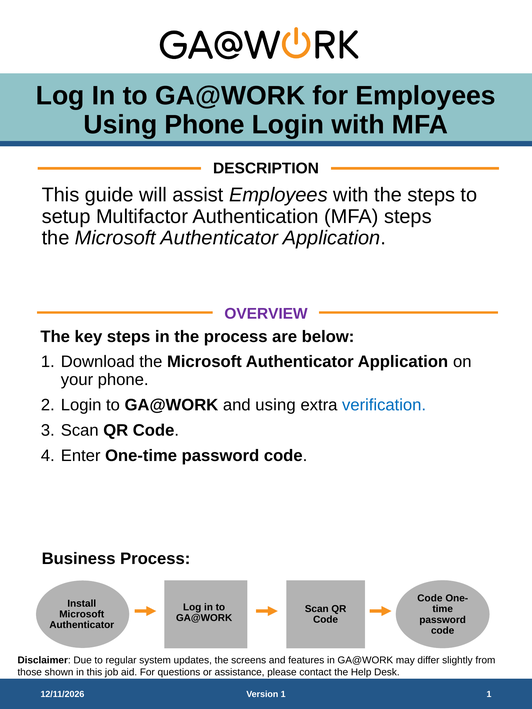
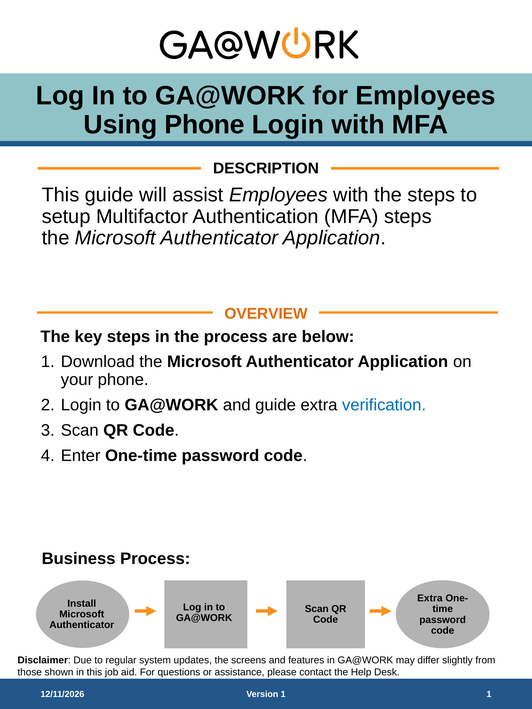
OVERVIEW colour: purple -> orange
and using: using -> guide
Code at (430, 598): Code -> Extra
